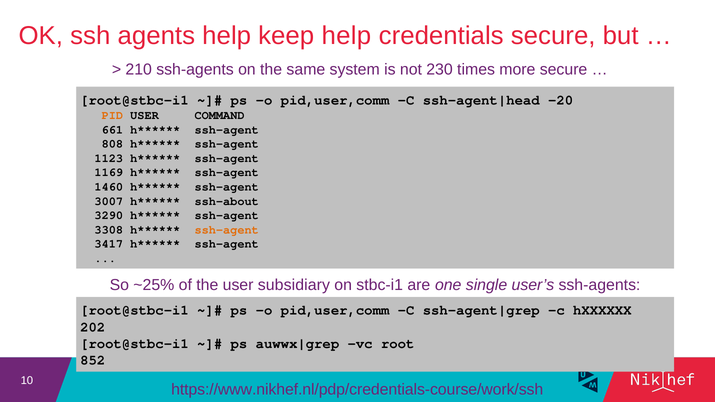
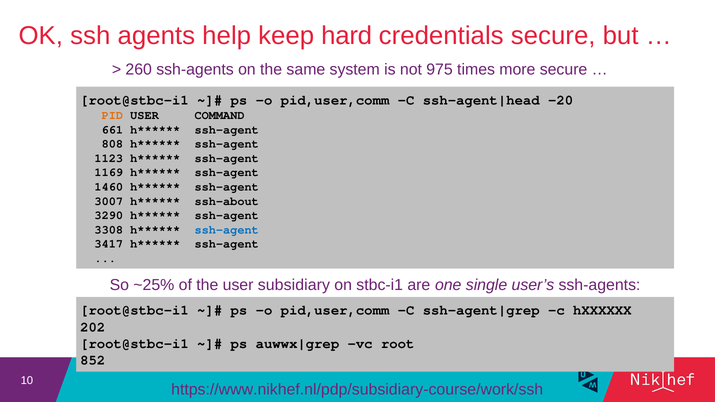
keep help: help -> hard
210: 210 -> 260
230: 230 -> 975
ssh-agent at (227, 230) colour: orange -> blue
https://www.nikhef.nl/pdp/credentials-course/work/ssh: https://www.nikhef.nl/pdp/credentials-course/work/ssh -> https://www.nikhef.nl/pdp/subsidiary-course/work/ssh
